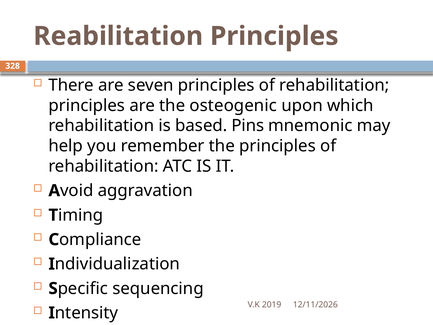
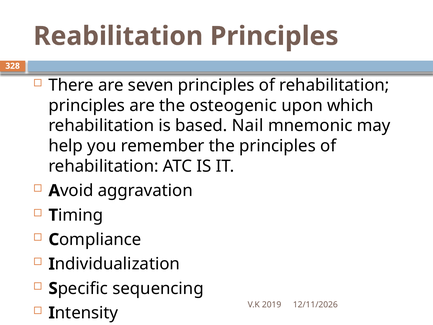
Pins: Pins -> Nail
